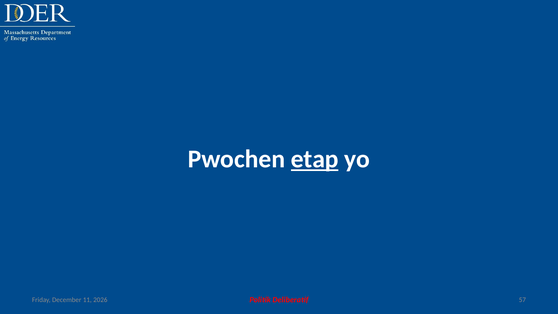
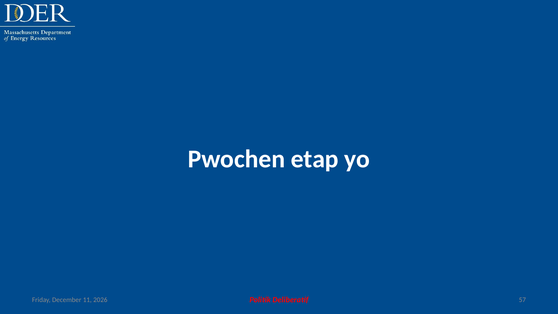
etap underline: present -> none
